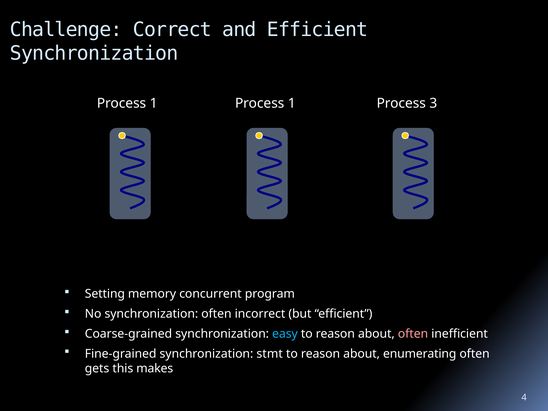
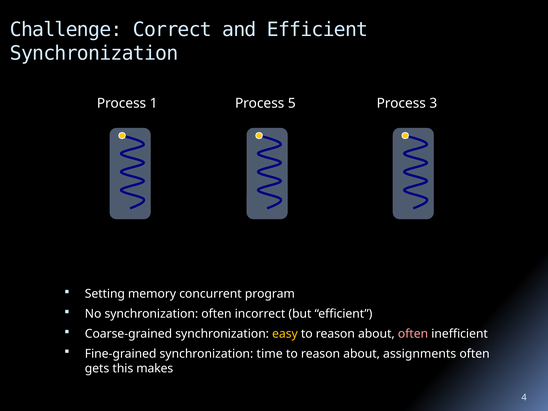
1 Process 1: 1 -> 5
easy colour: light blue -> yellow
stmt: stmt -> time
enumerating: enumerating -> assignments
